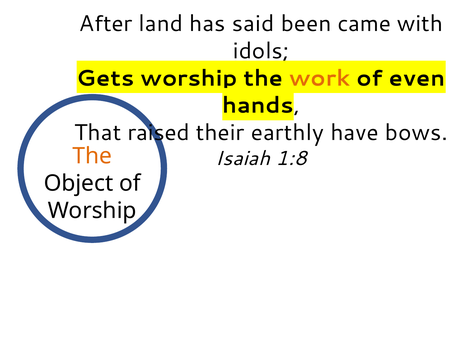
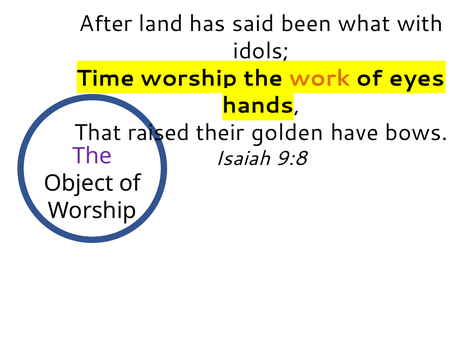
came: came -> what
Gets: Gets -> Time
even: even -> eyes
earthly: earthly -> golden
The at (92, 156) colour: orange -> purple
1:8: 1:8 -> 9:8
